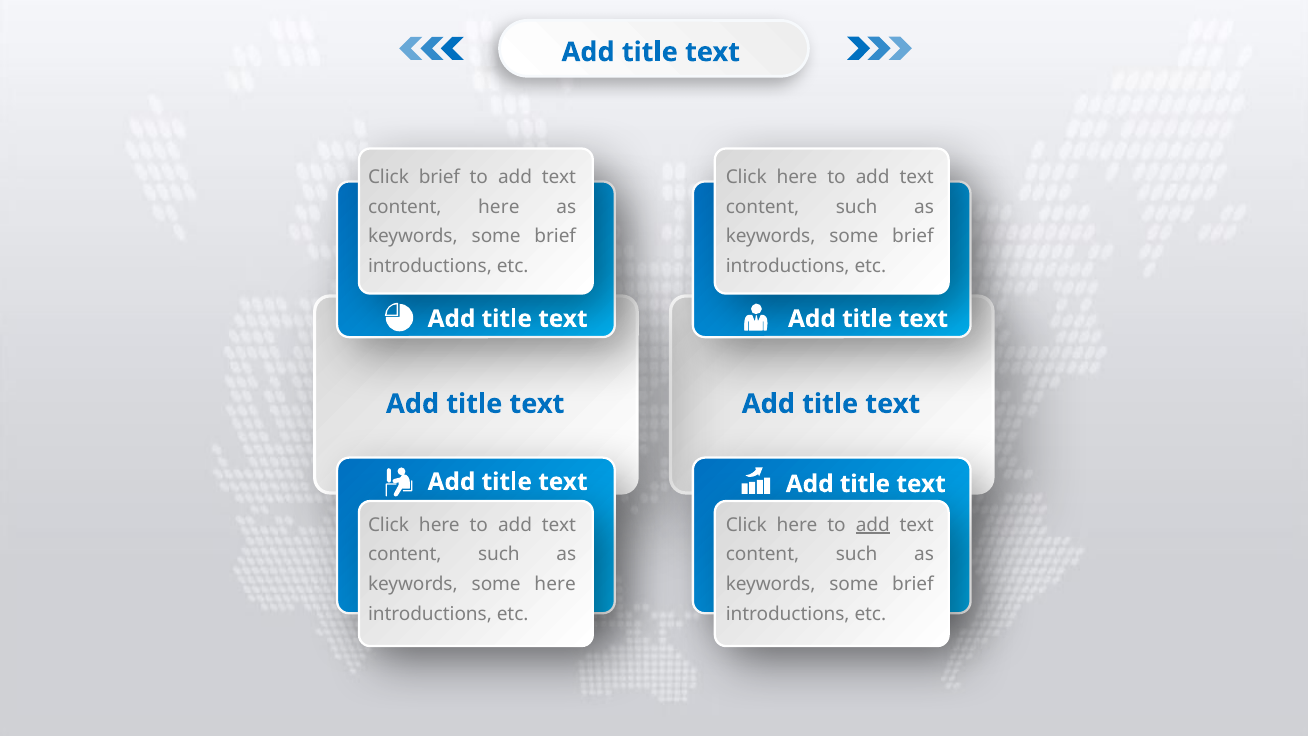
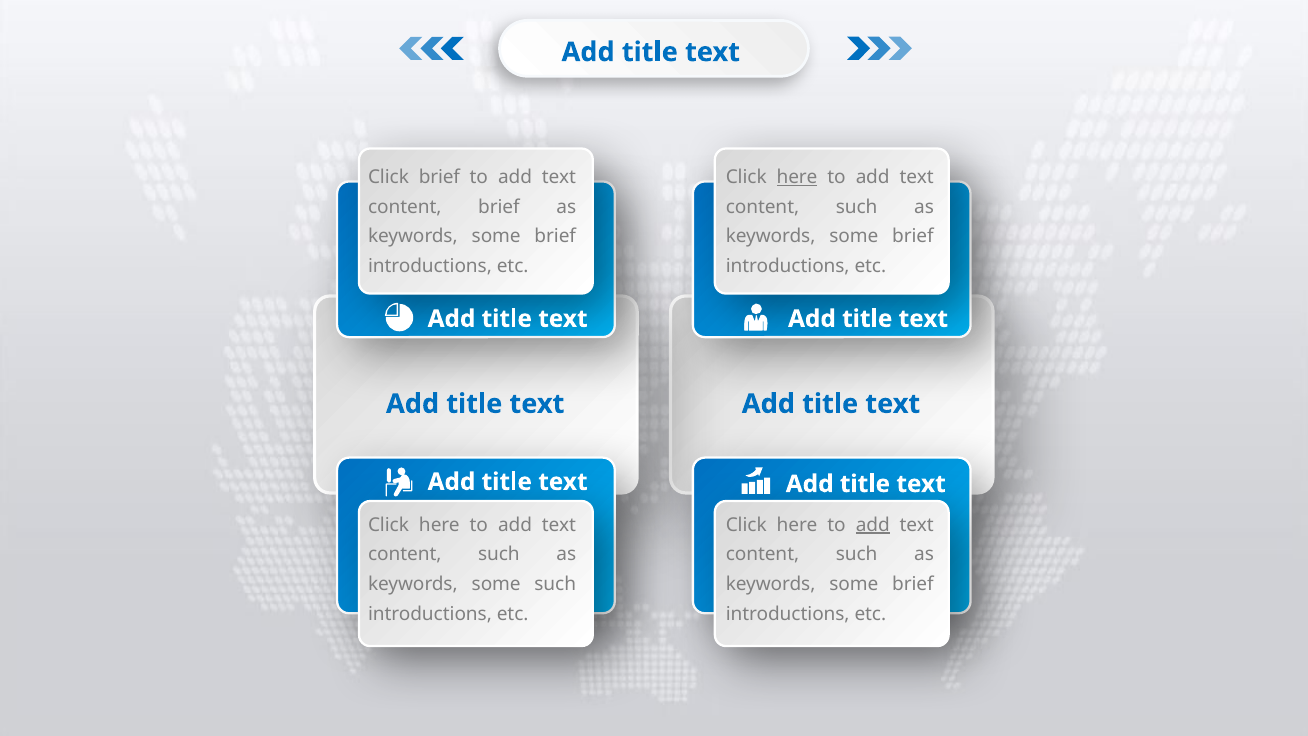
here at (797, 177) underline: none -> present
content here: here -> brief
some here: here -> such
